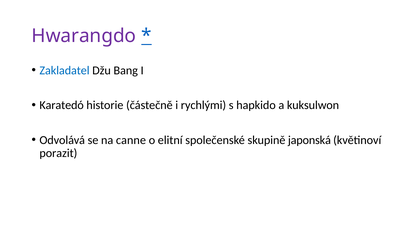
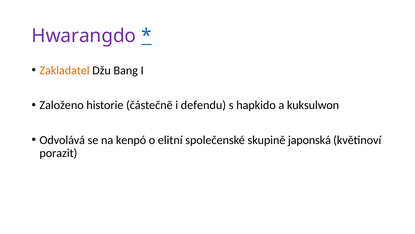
Zakladatel colour: blue -> orange
Karatedó: Karatedó -> Založeno
rychlými: rychlými -> defendu
canne: canne -> kenpó
